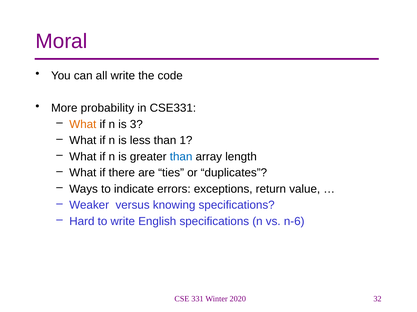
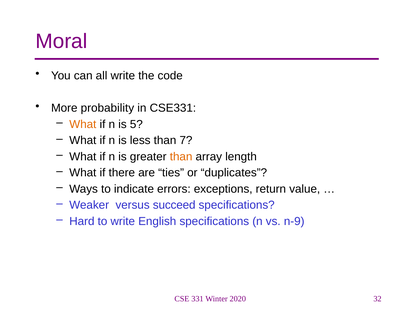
3: 3 -> 5
1: 1 -> 7
than at (181, 157) colour: blue -> orange
knowing: knowing -> succeed
n-6: n-6 -> n-9
